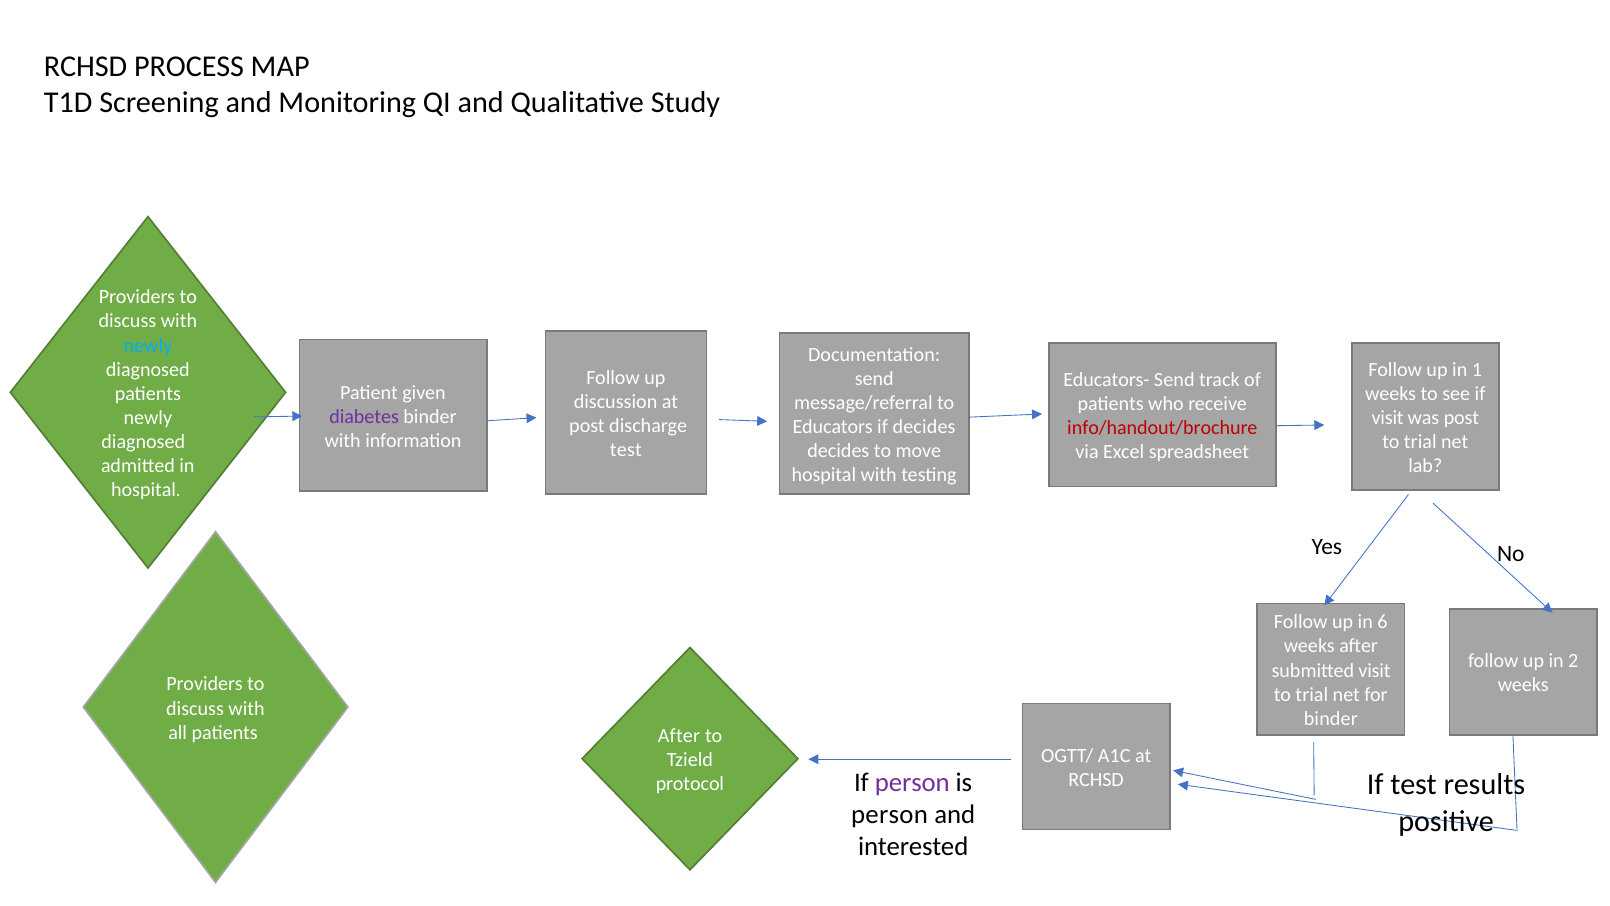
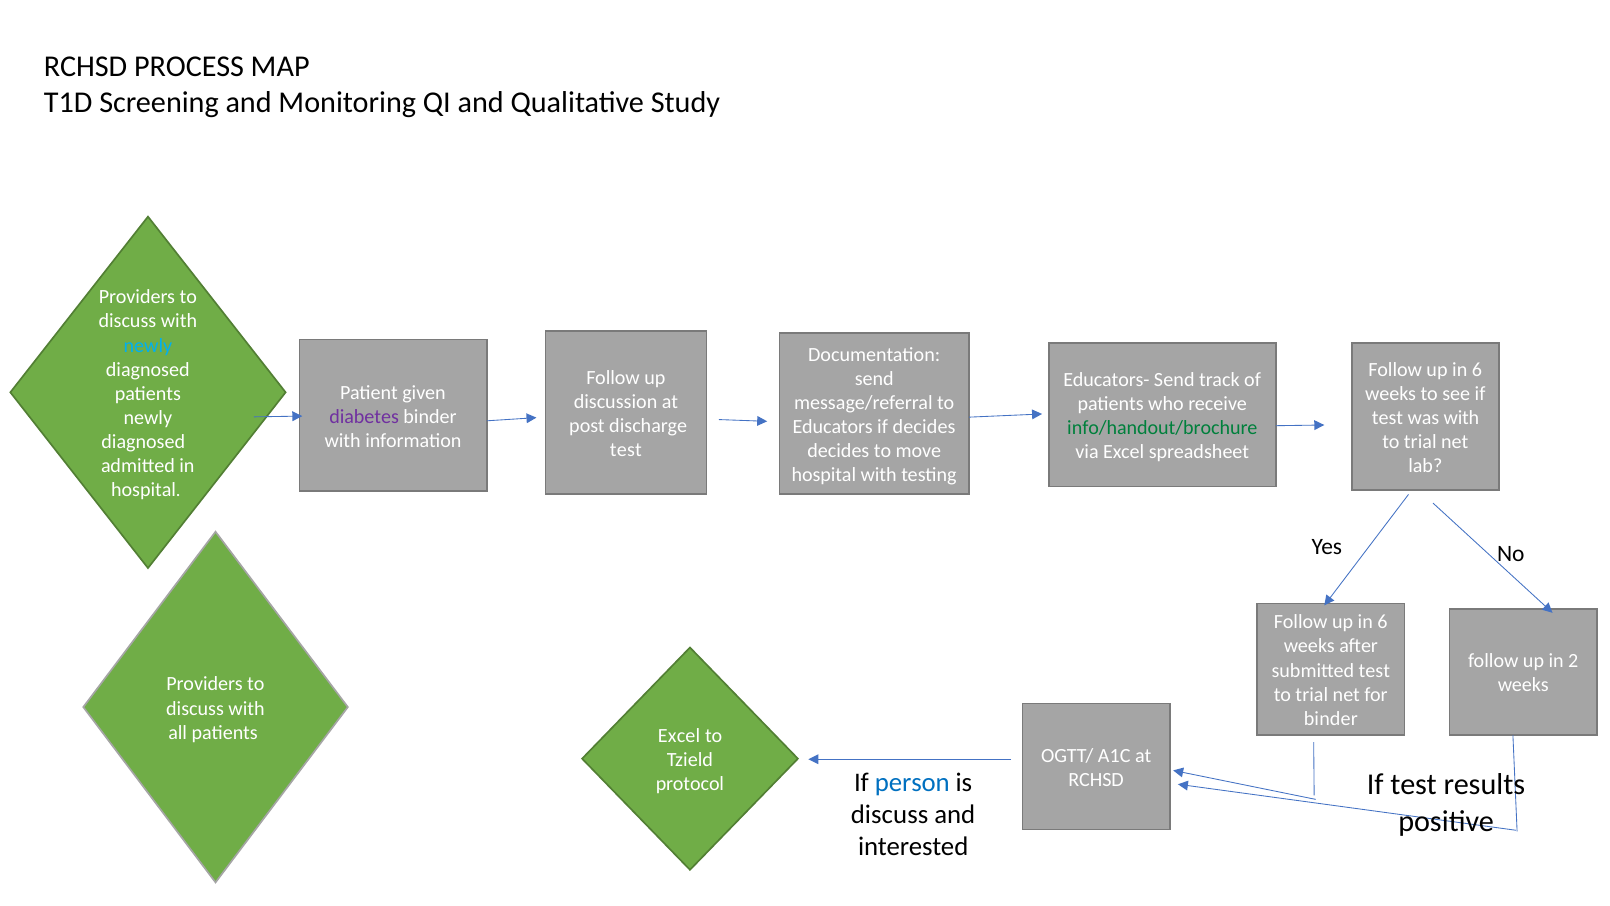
1 at (1477, 369): 1 -> 6
visit at (1388, 418): visit -> test
was post: post -> with
info/handout/brochure colour: red -> green
submitted visit: visit -> test
After at (679, 736): After -> Excel
person at (912, 782) colour: purple -> blue
person at (889, 815): person -> discuss
